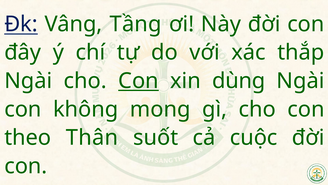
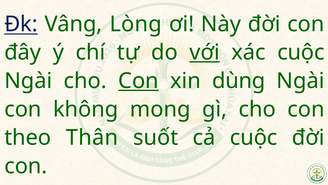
Tầng: Tầng -> Lòng
với underline: none -> present
xác thắp: thắp -> cuộc
